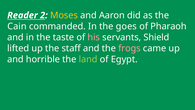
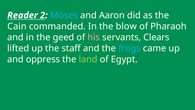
Moses colour: yellow -> light blue
goes: goes -> blow
taste: taste -> geed
Shield: Shield -> Clears
frogs colour: pink -> light blue
horrible: horrible -> oppress
